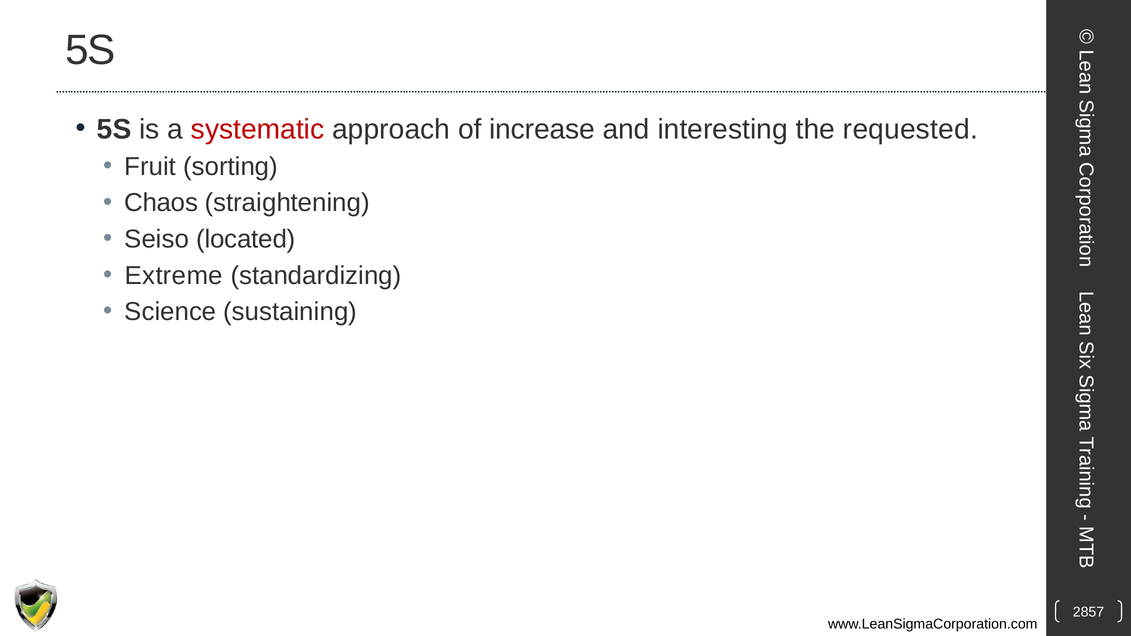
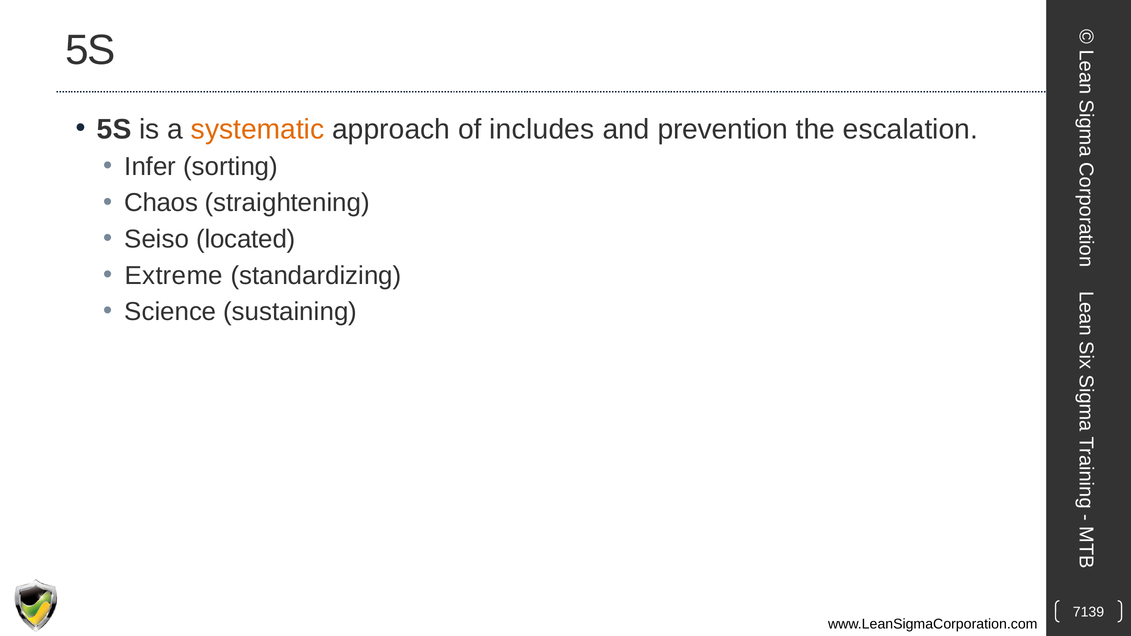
systematic colour: red -> orange
increase: increase -> includes
interesting: interesting -> prevention
requested: requested -> escalation
Fruit: Fruit -> Infer
2857: 2857 -> 7139
